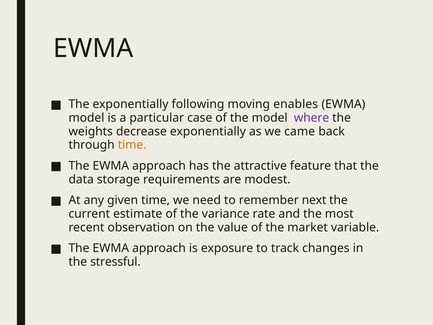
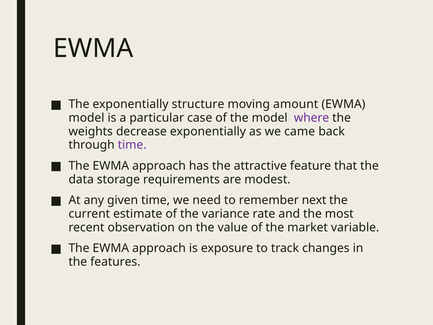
following: following -> structure
enables: enables -> amount
time at (132, 145) colour: orange -> purple
stressful: stressful -> features
